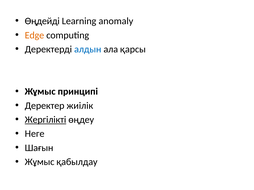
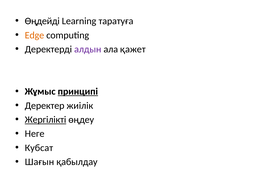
anomaly: anomaly -> таратуға
алдын colour: blue -> purple
қарсы: қарсы -> қажет
принципі underline: none -> present
Шағын: Шағын -> Кубсат
Жұмыс at (40, 162): Жұмыс -> Шағын
